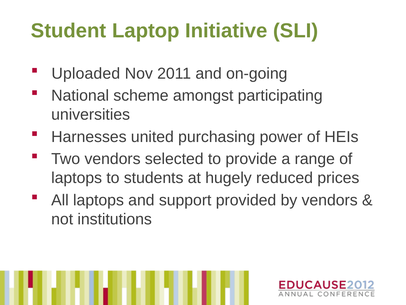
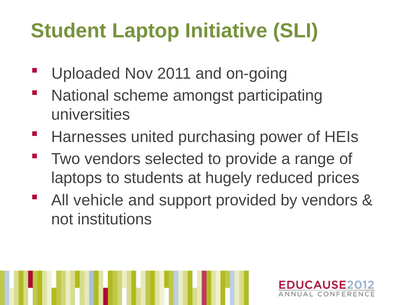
All laptops: laptops -> vehicle
